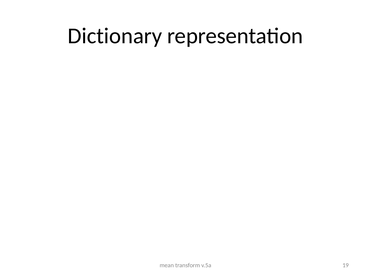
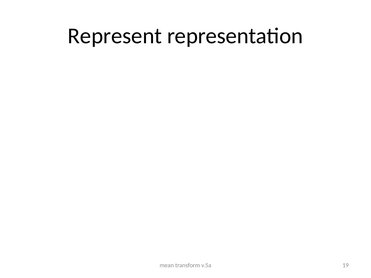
Dictionary: Dictionary -> Represent
